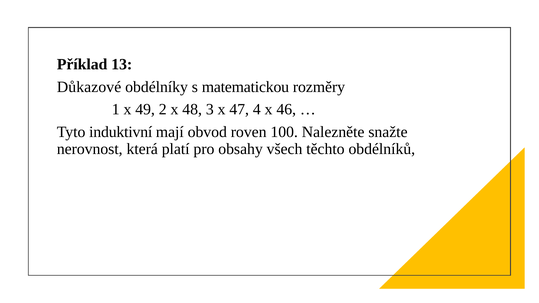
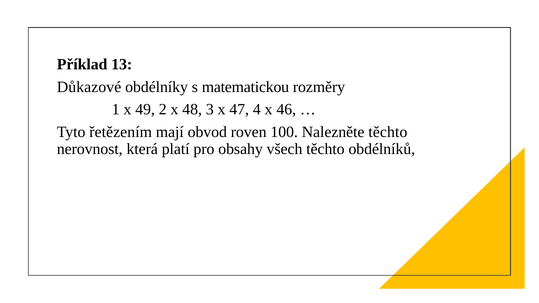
induktivní: induktivní -> řetězením
Nalezněte snažte: snažte -> těchto
